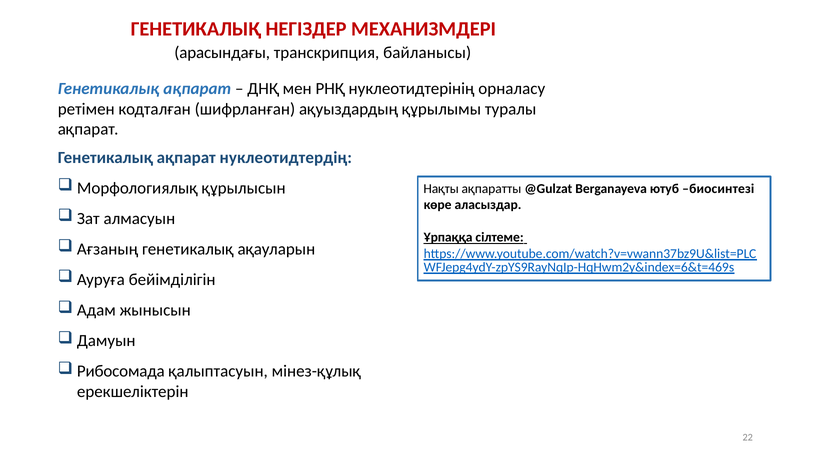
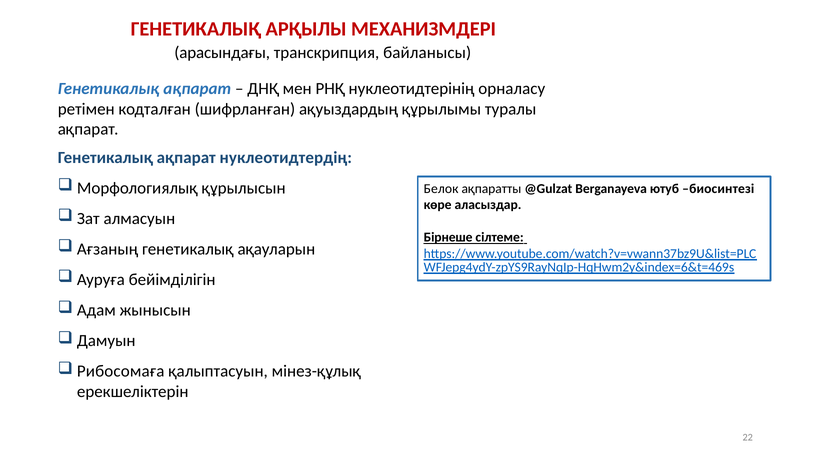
НЕГІЗДЕР: НЕГІЗДЕР -> АРҚЫЛЫ
Нақты: Нақты -> Белок
Ұрпаққа: Ұрпаққа -> Бірнеше
Рибосомада: Рибосомада -> Рибосомаға
